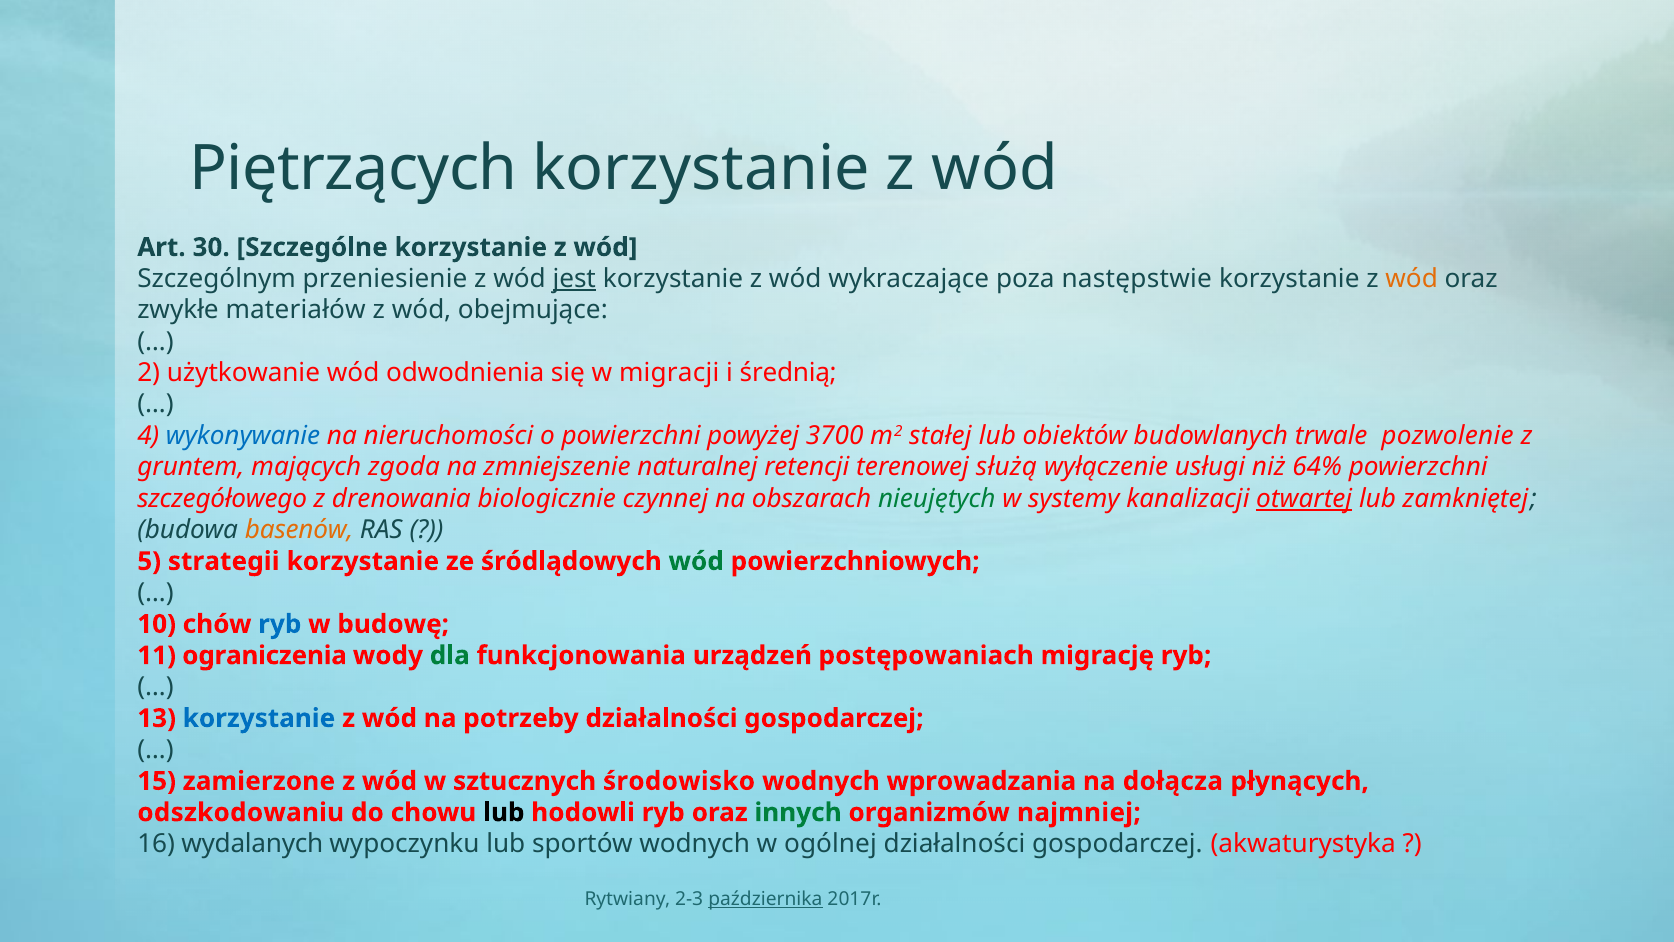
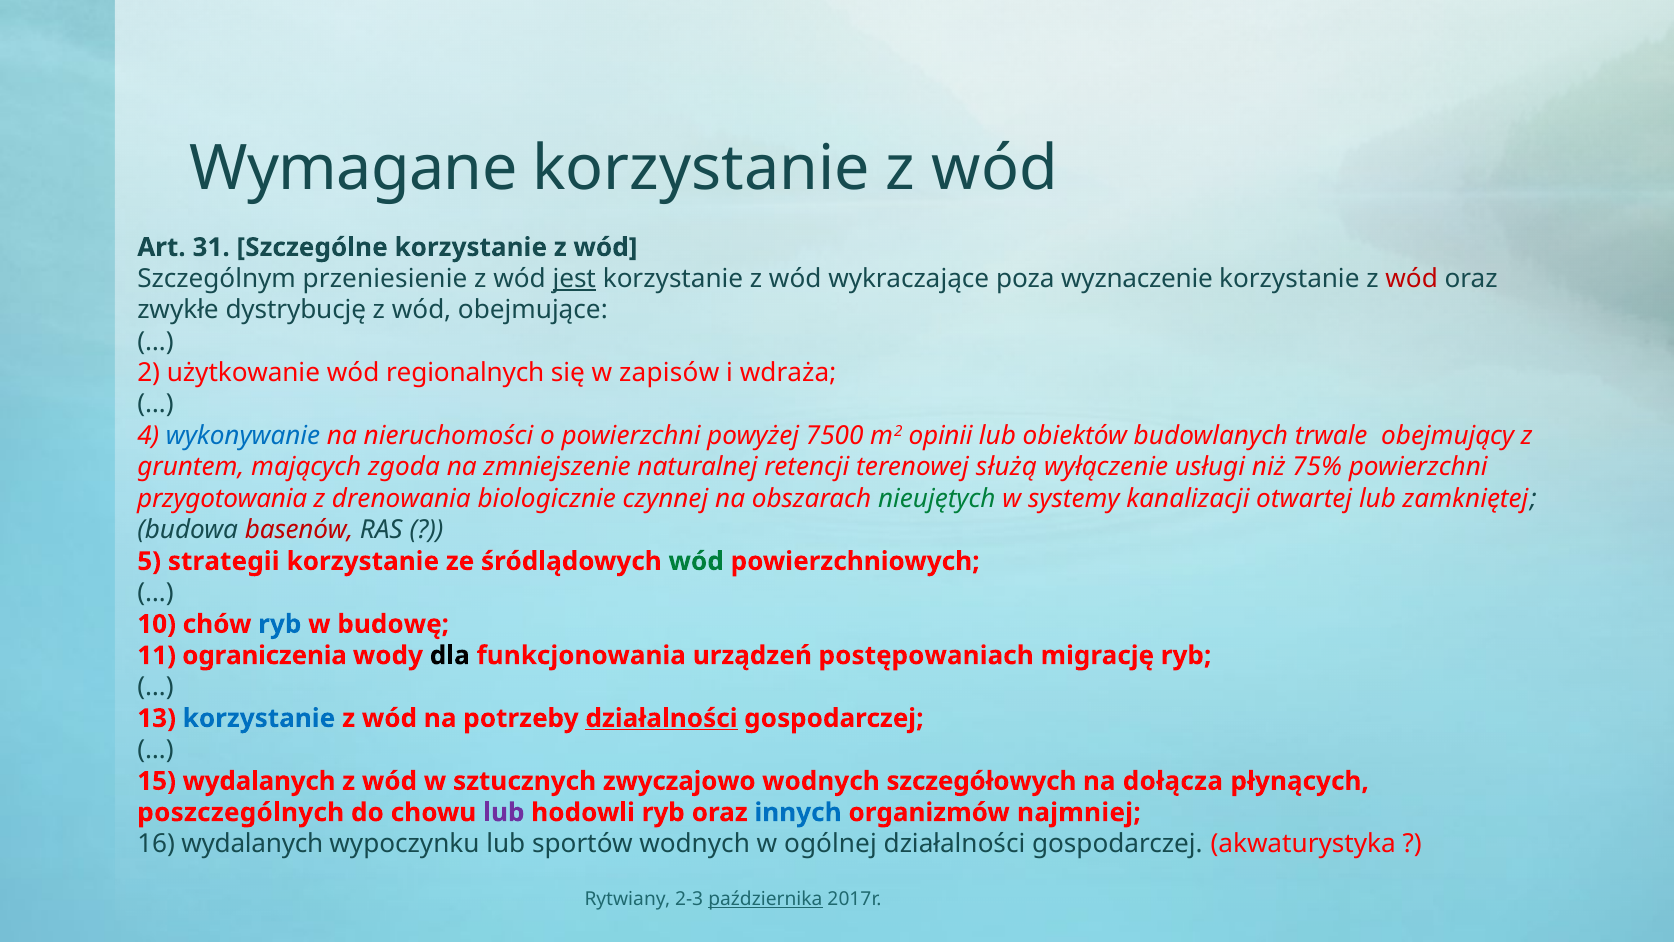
Piętrzących: Piętrzących -> Wymagane
30: 30 -> 31
następstwie: następstwie -> wyznaczenie
wód at (1412, 279) colour: orange -> red
materiałów: materiałów -> dystrybucję
odwodnienia: odwodnienia -> regionalnych
migracji: migracji -> zapisów
średnią: średnią -> wdraża
3700: 3700 -> 7500
stałej: stałej -> opinii
pozwolenie: pozwolenie -> obejmujący
64%: 64% -> 75%
szczegółowego: szczegółowego -> przygotowania
otwartej underline: present -> none
basenów colour: orange -> red
dla colour: green -> black
działalności at (661, 718) underline: none -> present
15 zamierzone: zamierzone -> wydalanych
środowisko: środowisko -> zwyczajowo
wprowadzania: wprowadzania -> szczegółowych
odszkodowaniu: odszkodowaniu -> poszczególnych
lub at (504, 812) colour: black -> purple
innych colour: green -> blue
